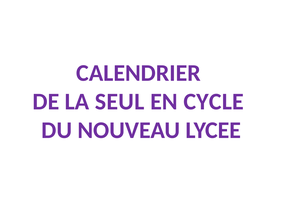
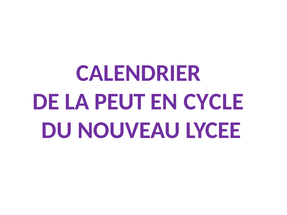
SEUL: SEUL -> PEUT
